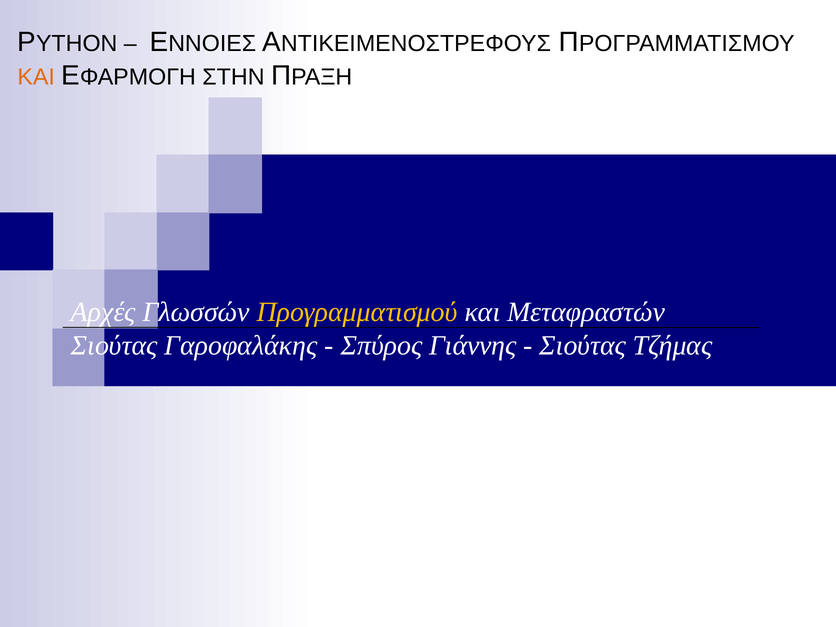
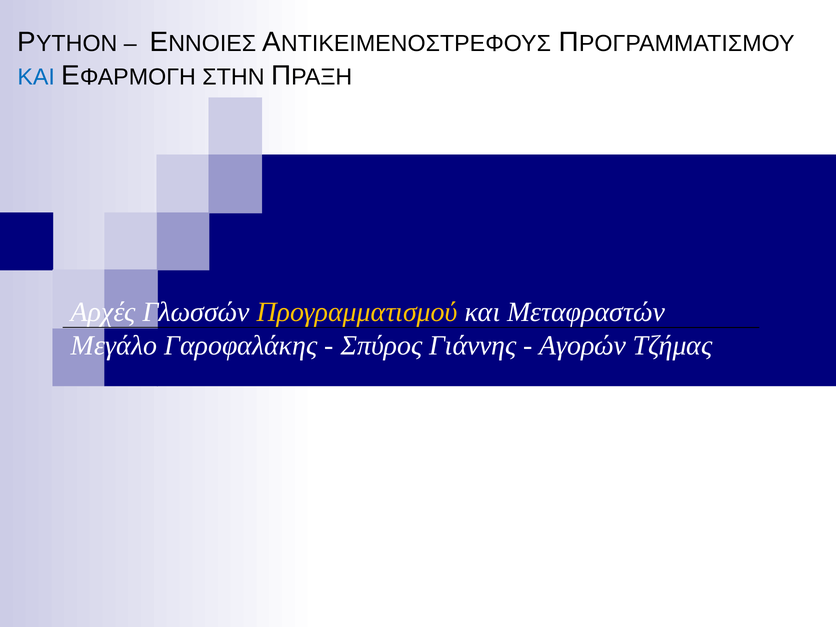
ΚΑΙ at (36, 77) colour: orange -> blue
Σιούτας at (114, 346): Σιούτας -> Μεγάλο
Σιούτας at (583, 346): Σιούτας -> Αγορών
